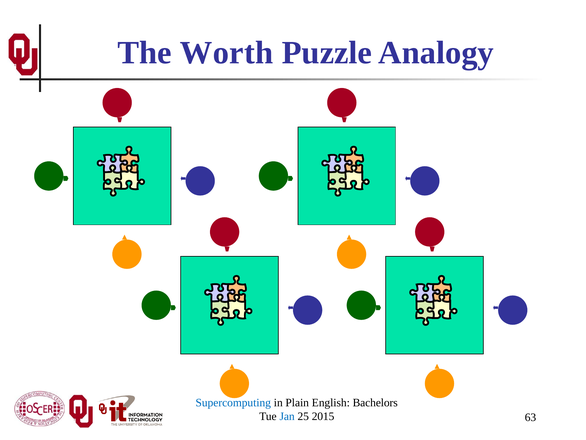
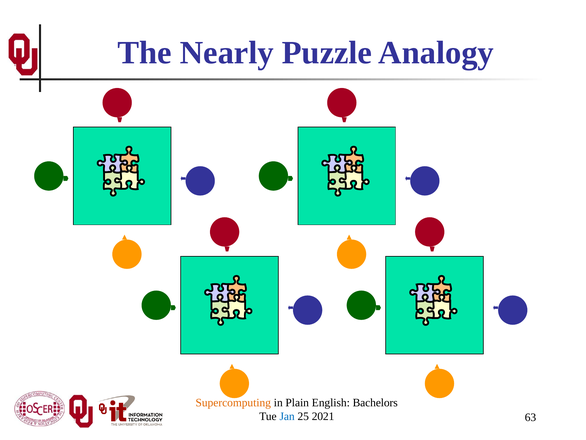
Worth: Worth -> Nearly
Supercomputing colour: blue -> orange
2015: 2015 -> 2021
